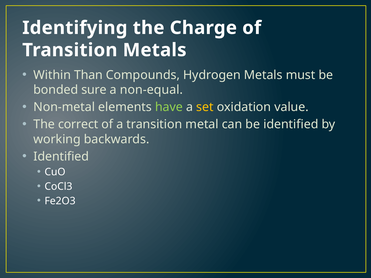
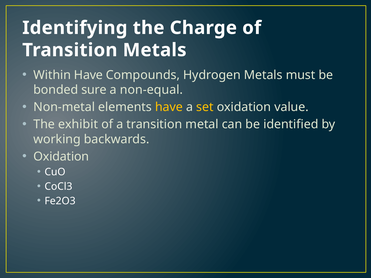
Within Than: Than -> Have
have at (169, 107) colour: light green -> yellow
correct: correct -> exhibit
Identified at (61, 157): Identified -> Oxidation
